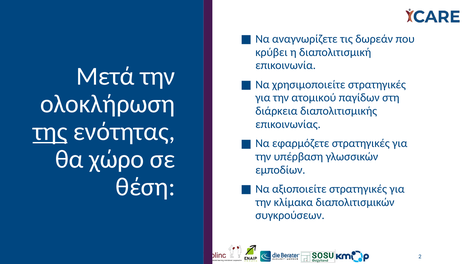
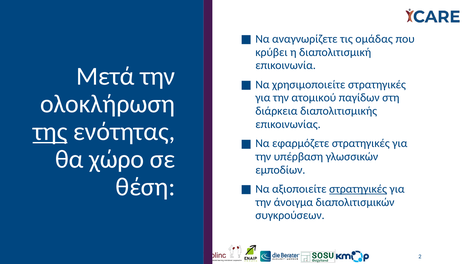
δωρεάν: δωρεάν -> ομάδας
στρατηγικές at (358, 188) underline: none -> present
κλίμακα: κλίμακα -> άνοιγμα
